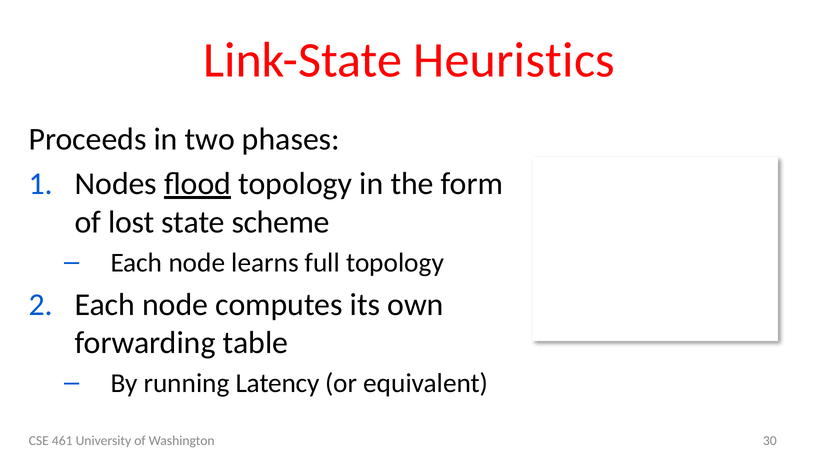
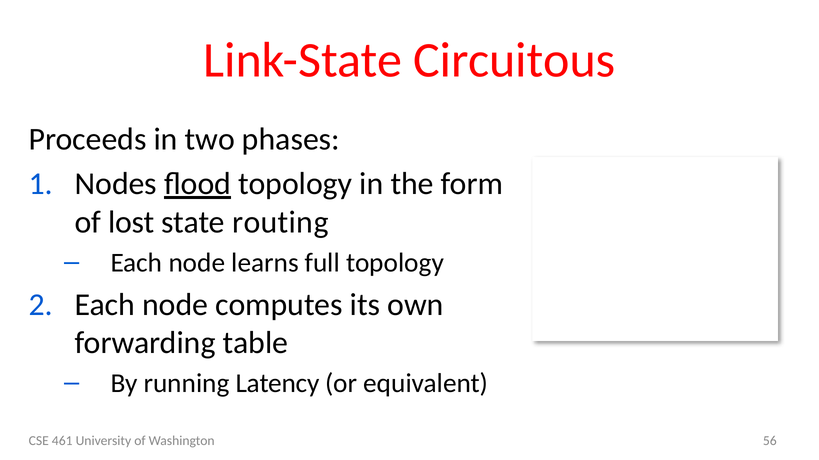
Heuristics: Heuristics -> Circuitous
scheme: scheme -> routing
30: 30 -> 56
